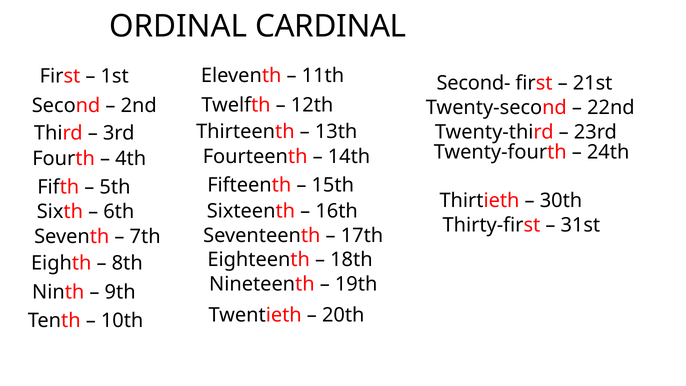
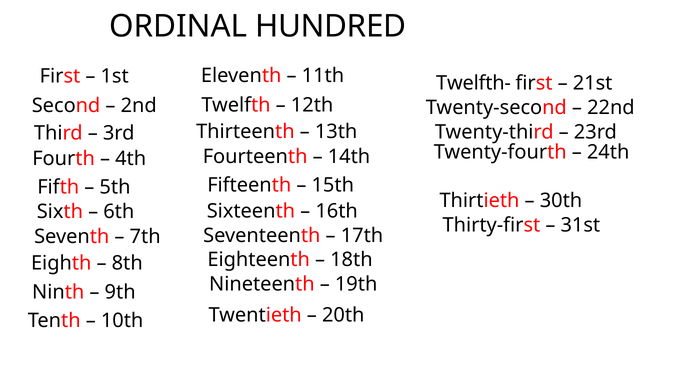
CARDINAL: CARDINAL -> HUNDRED
Second-: Second- -> Twelfth-
